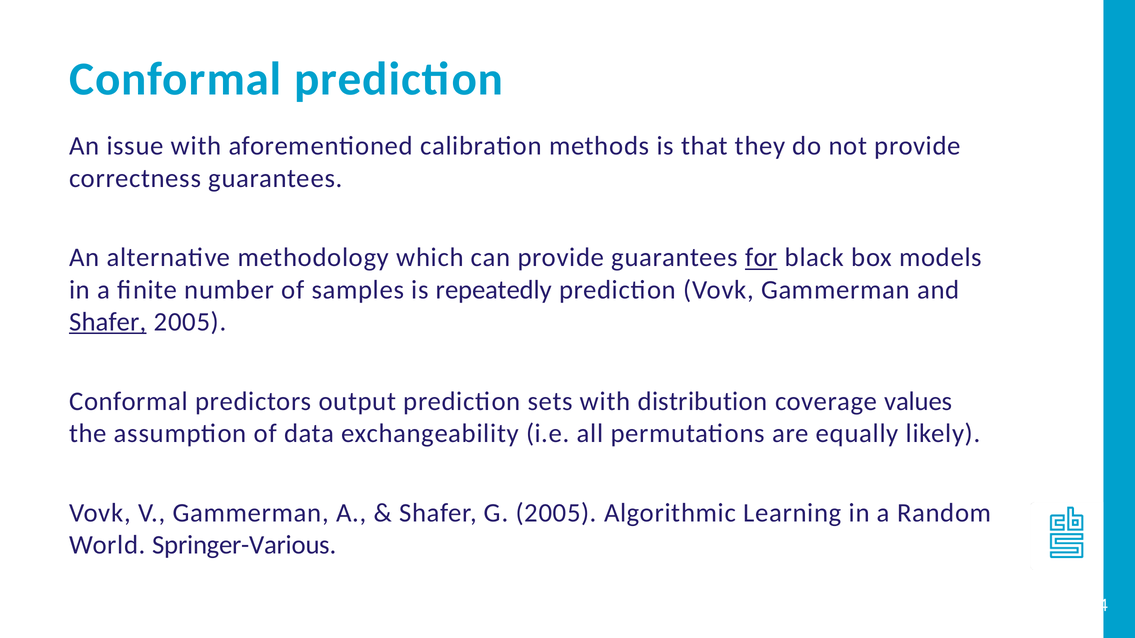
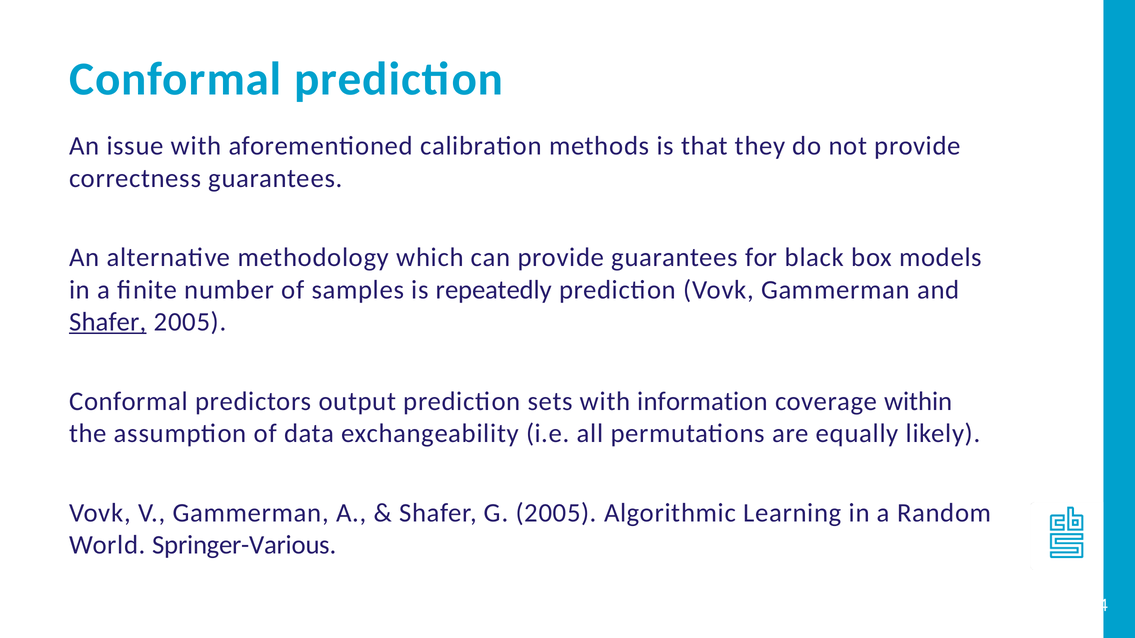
for underline: present -> none
distribution: distribution -> information
values: values -> within
